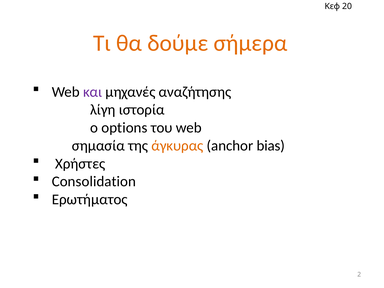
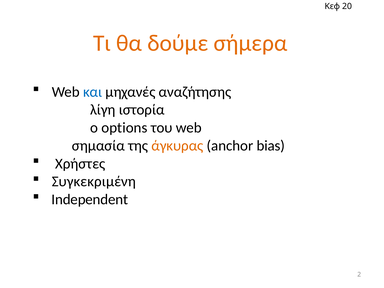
και colour: purple -> blue
Consolidation: Consolidation -> Συγκεκριμένη
Ερωτήματος: Ερωτήματος -> Independent
